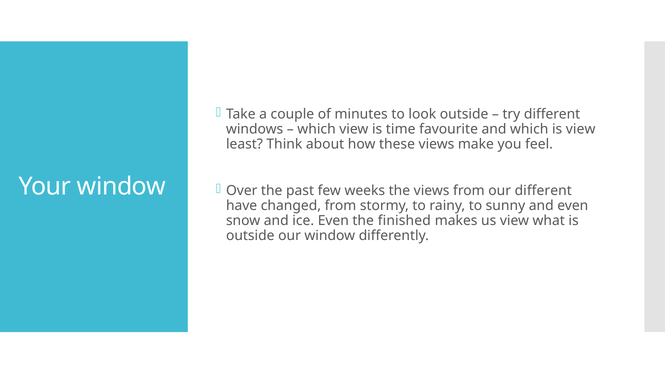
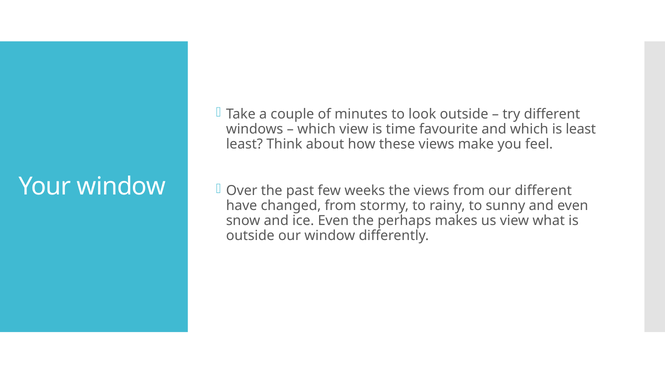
is view: view -> least
finished: finished -> perhaps
